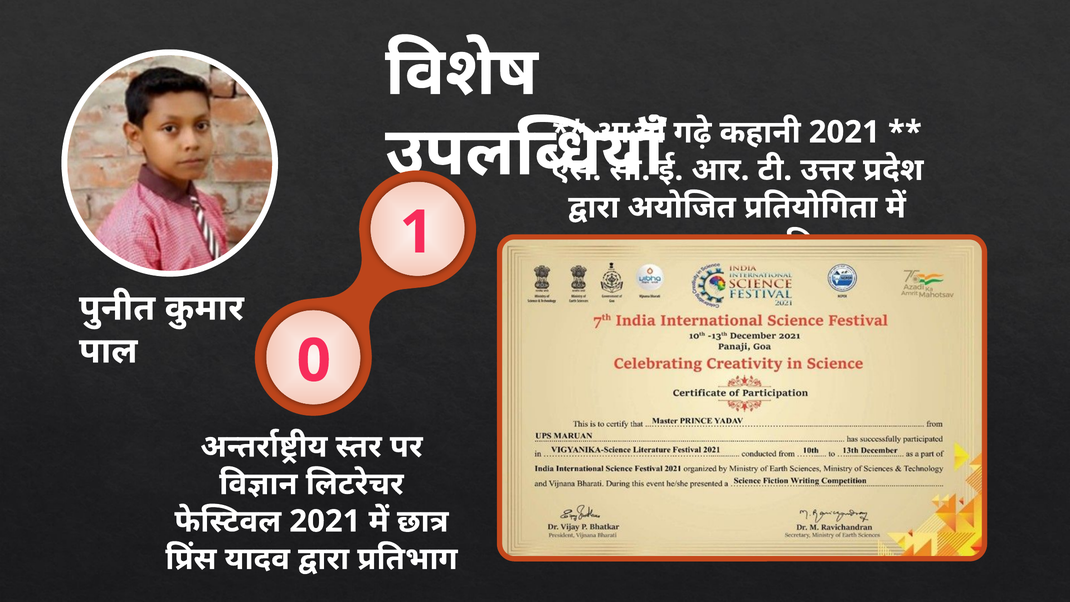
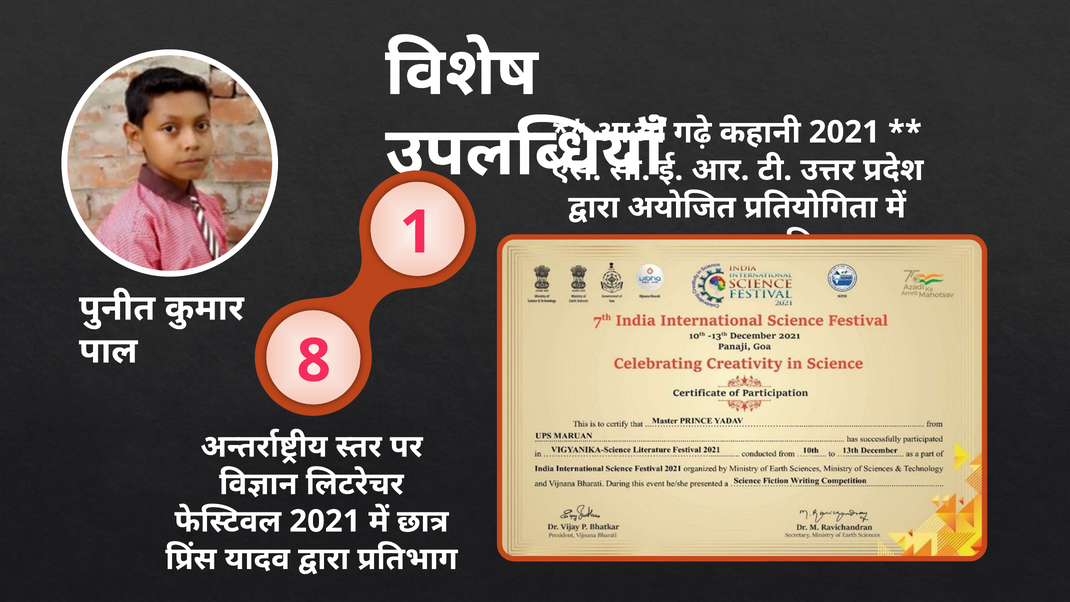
0: 0 -> 8
